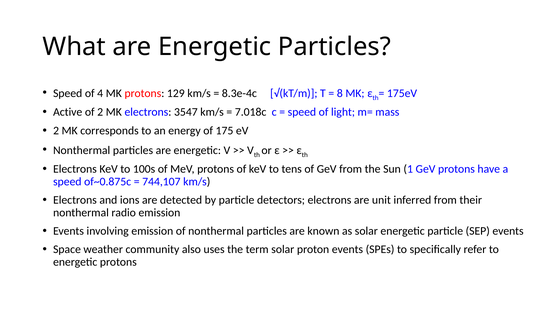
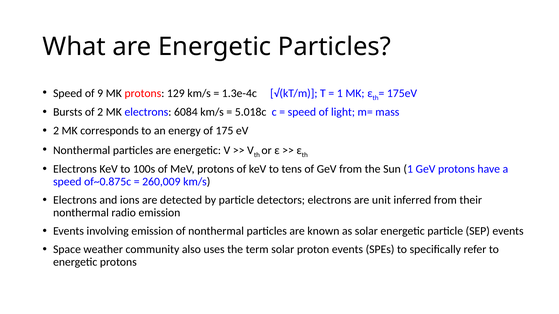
4: 4 -> 9
8.3e-4c: 8.3e-4c -> 1.3e-4c
8 at (340, 94): 8 -> 1
Active: Active -> Bursts
3547: 3547 -> 6084
7.018c: 7.018c -> 5.018c
744,107: 744,107 -> 260,009
